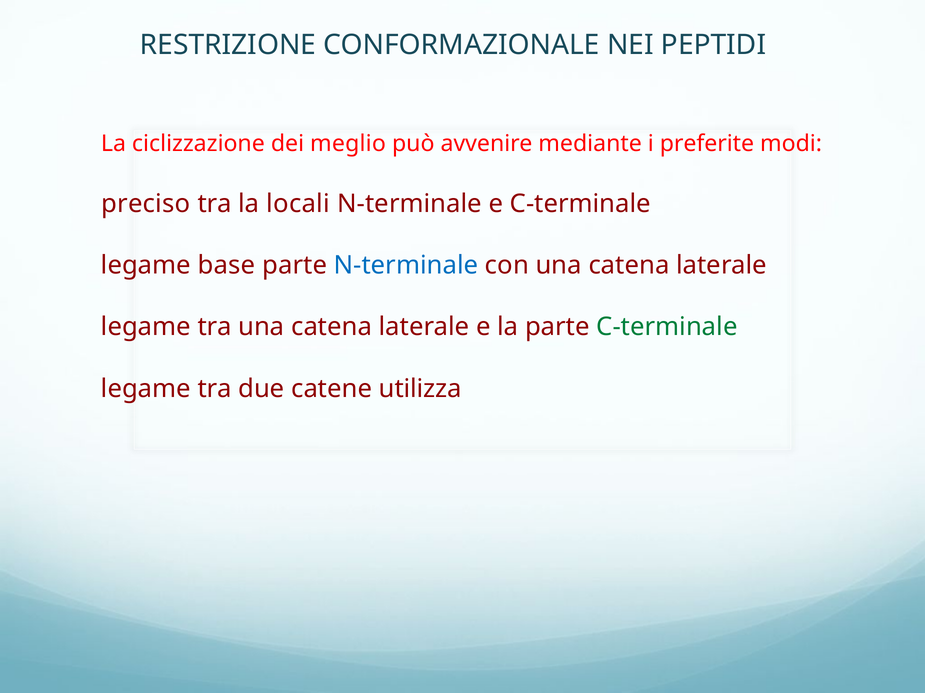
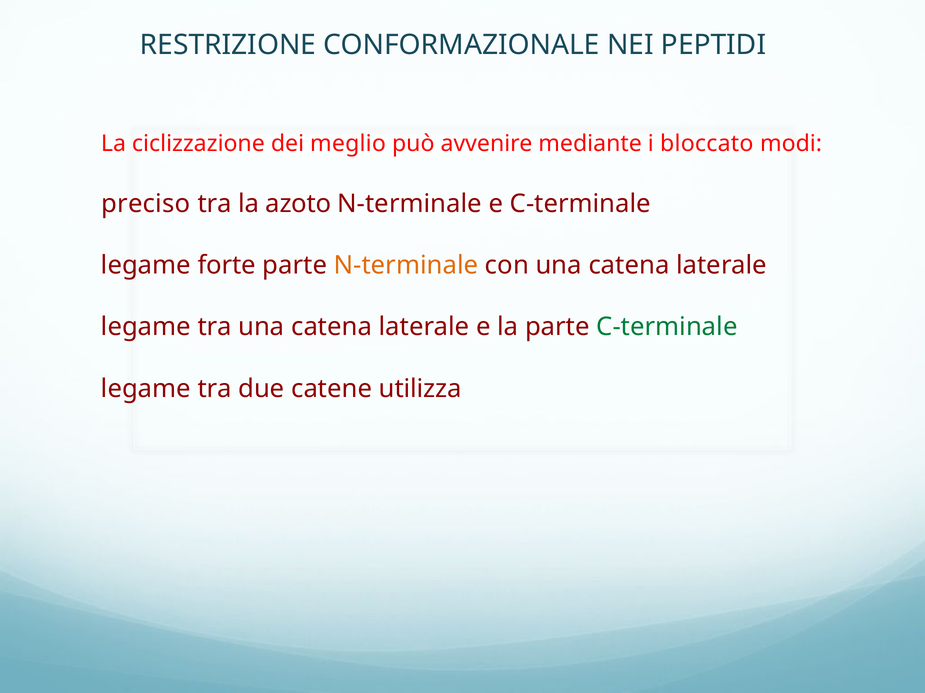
preferite: preferite -> bloccato
locali: locali -> azoto
base: base -> forte
N-terminale at (406, 266) colour: blue -> orange
